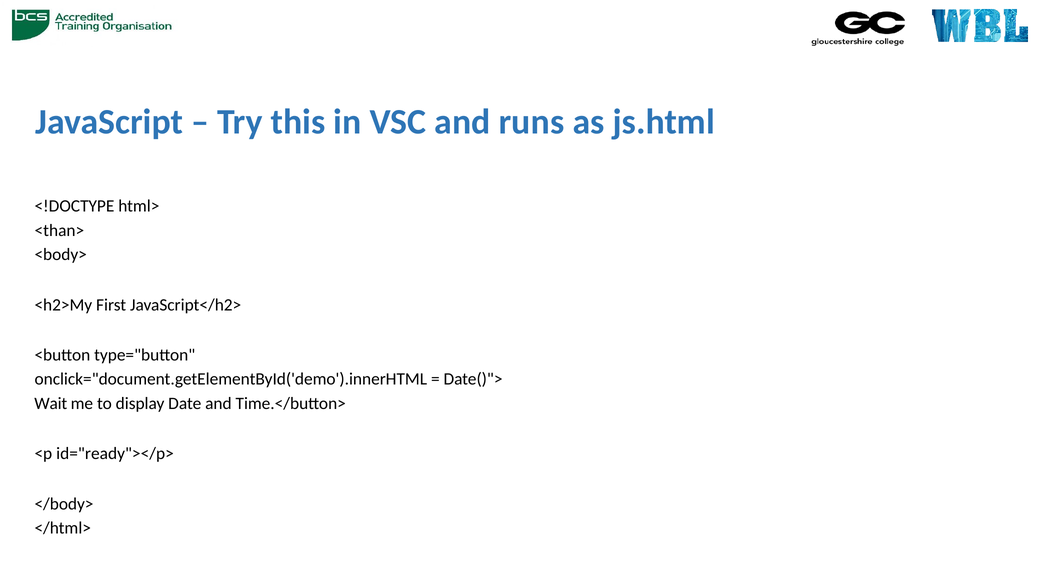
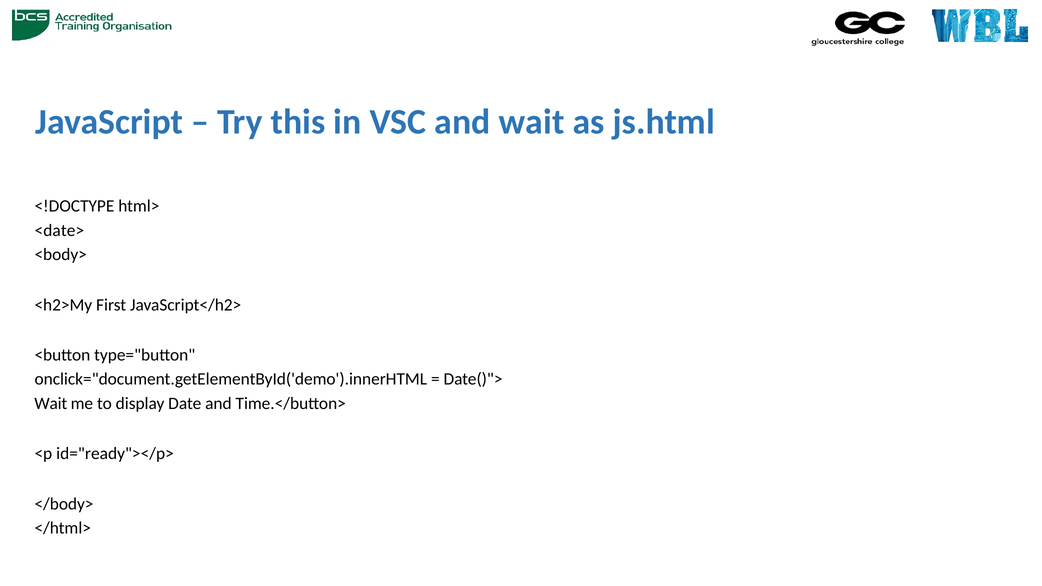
and runs: runs -> wait
<than>: <than> -> <date>
